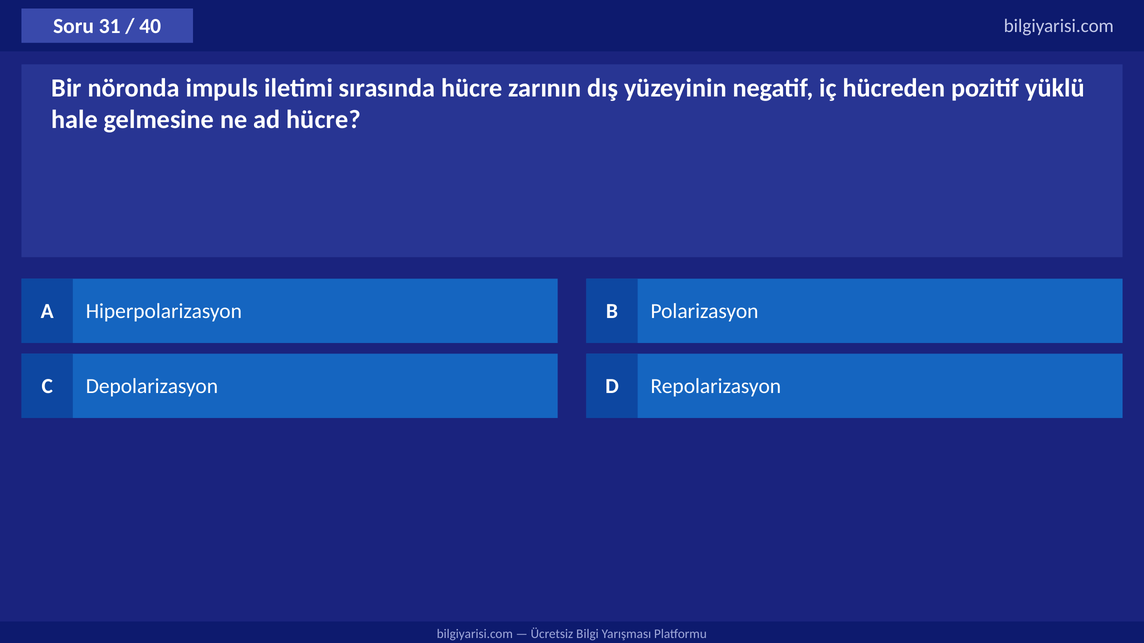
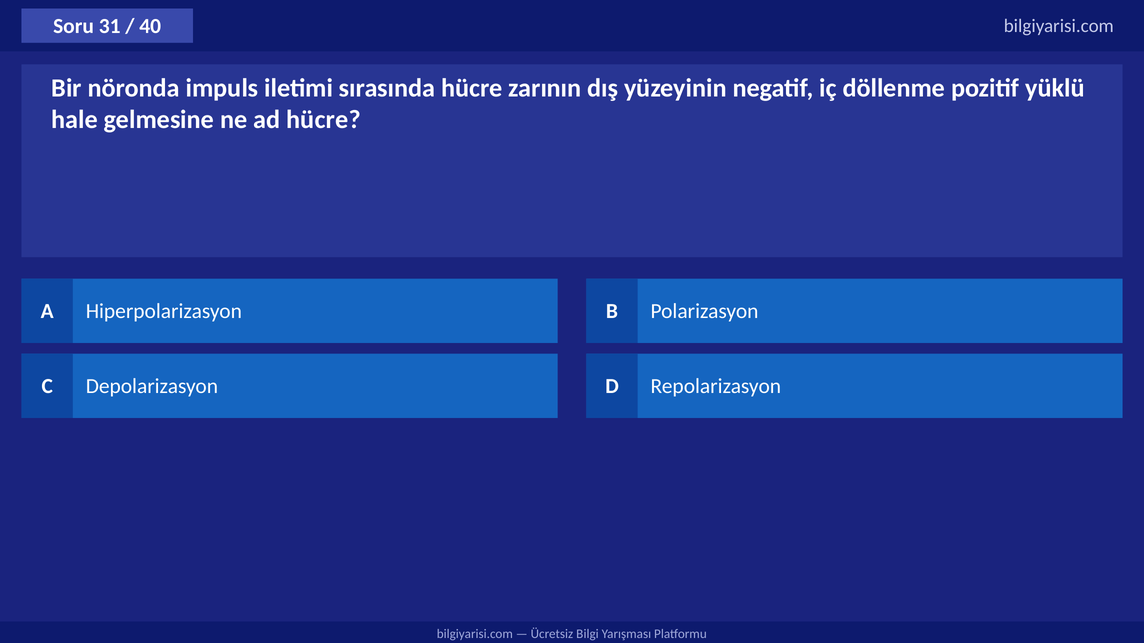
hücreden: hücreden -> döllenme
